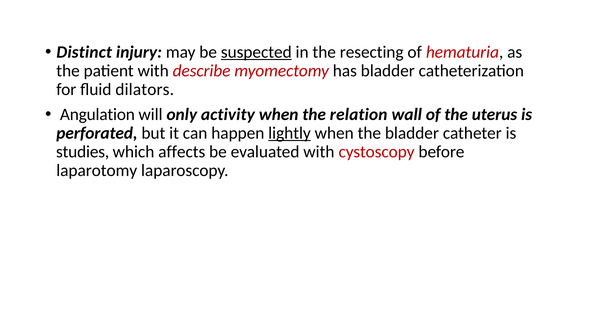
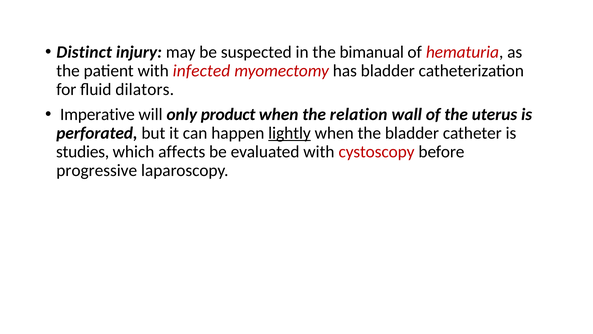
suspected underline: present -> none
resecting: resecting -> bimanual
describe: describe -> infected
Angulation: Angulation -> Imperative
activity: activity -> product
laparotomy: laparotomy -> progressive
